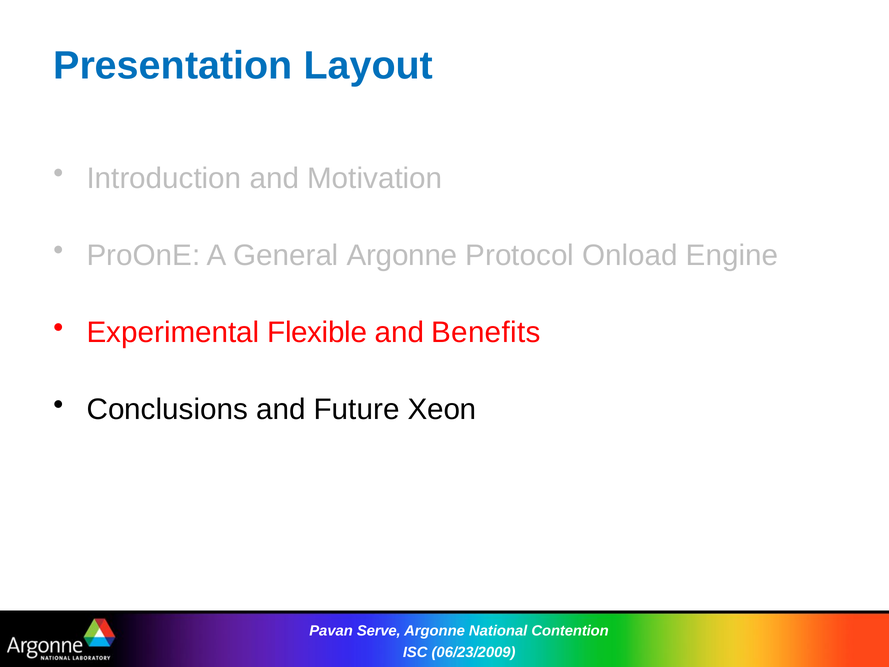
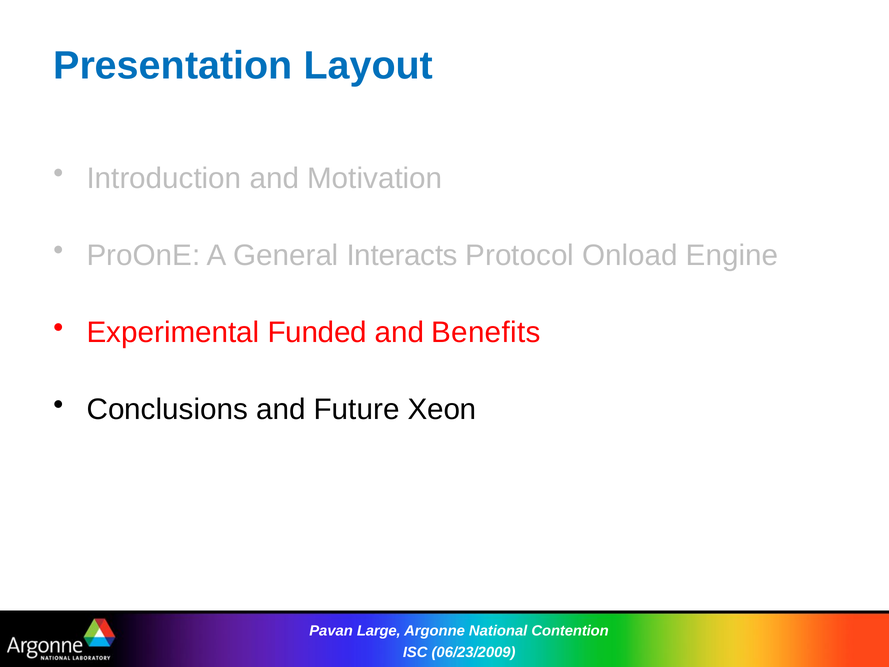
General Argonne: Argonne -> Interacts
Flexible: Flexible -> Funded
Serve: Serve -> Large
